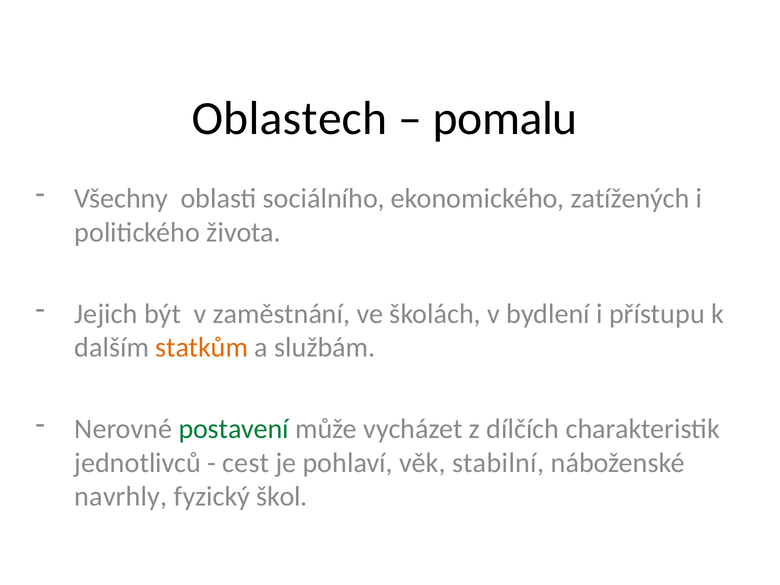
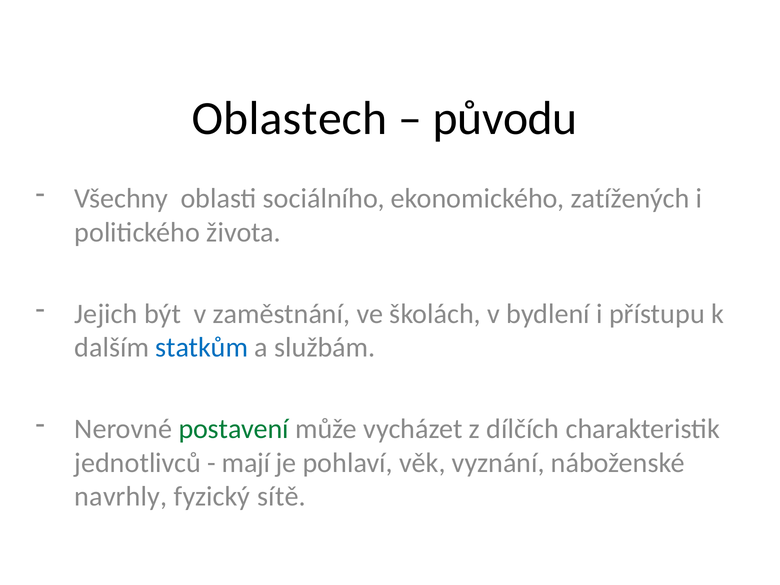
pomalu: pomalu -> původu
statkům colour: orange -> blue
cest: cest -> mají
stabilní: stabilní -> vyznání
škol: škol -> sítě
